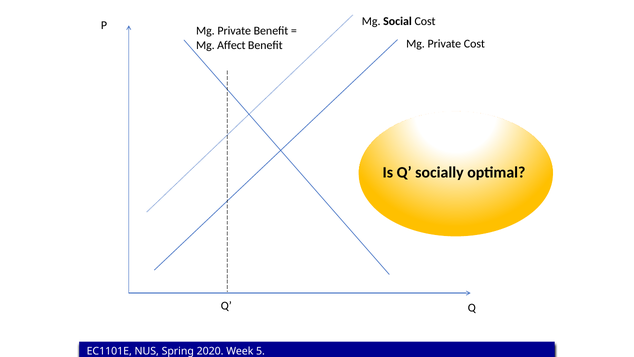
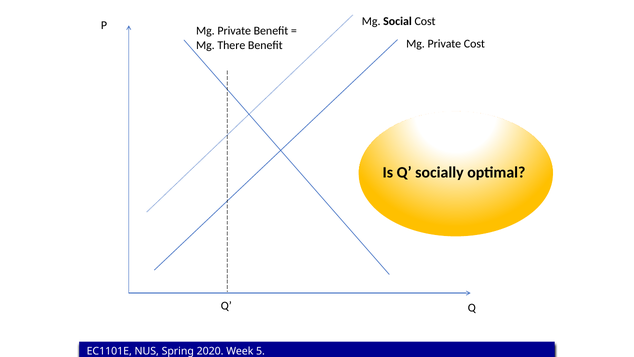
Affect: Affect -> There
